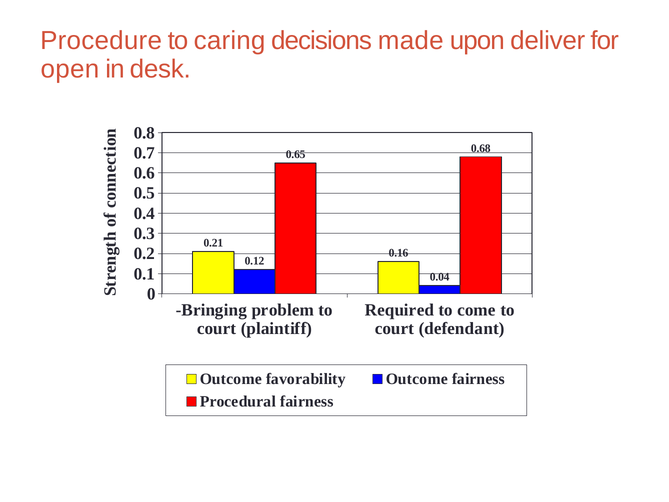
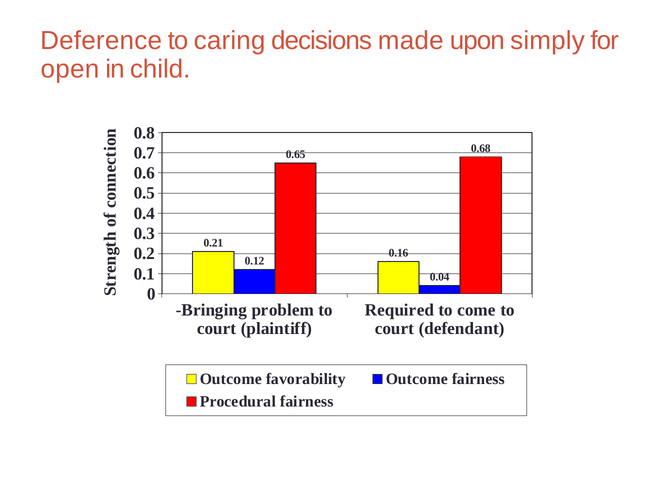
Procedure: Procedure -> Deference
deliver: deliver -> simply
desk: desk -> child
